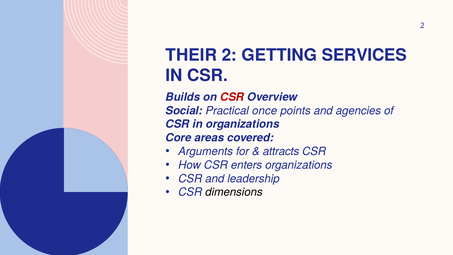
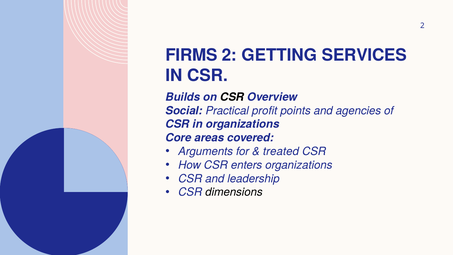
THEIR: THEIR -> FIRMS
CSR at (232, 97) colour: red -> black
once: once -> profit
attracts: attracts -> treated
